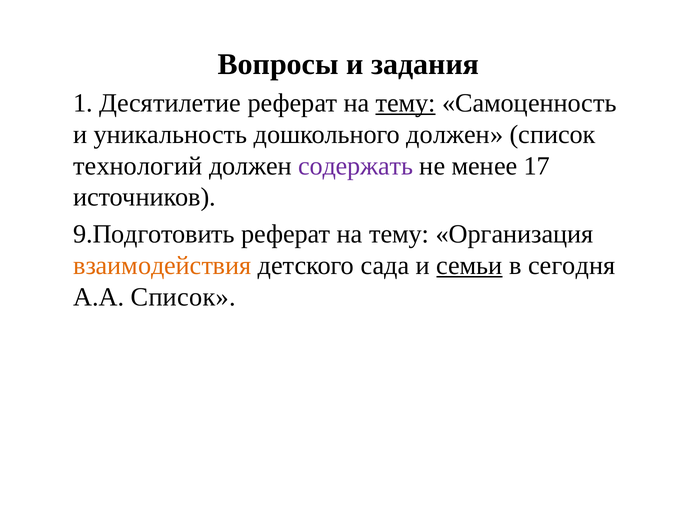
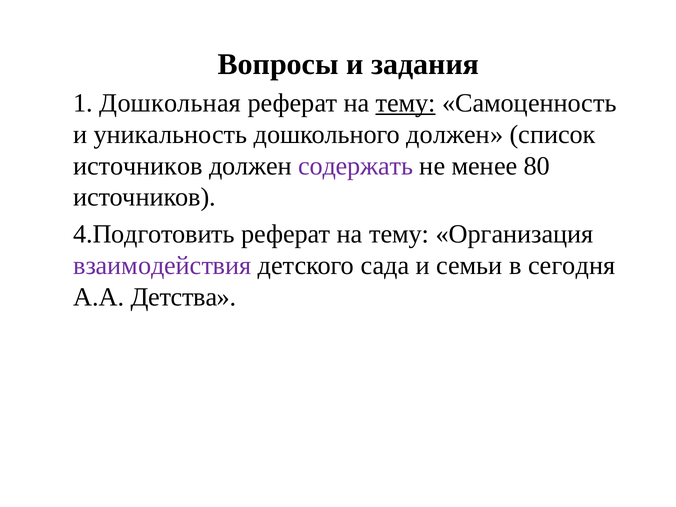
Десятилетие: Десятилетие -> Дошкольная
технологий at (138, 166): технологий -> источников
17: 17 -> 80
9.Подготовить: 9.Подготовить -> 4.Подготовить
взаимодействия colour: orange -> purple
семьи underline: present -> none
А.А Список: Список -> Детства
